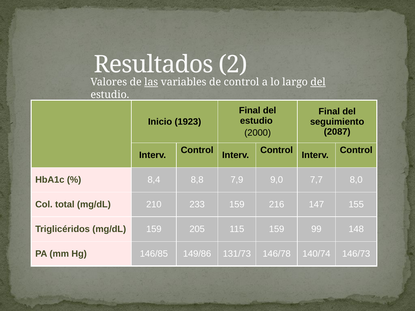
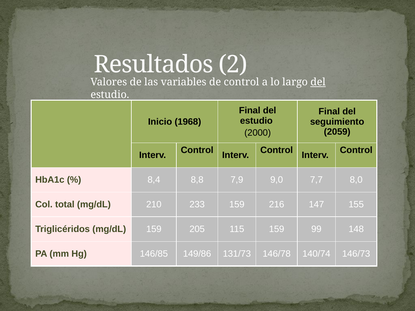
las underline: present -> none
1923: 1923 -> 1968
2087: 2087 -> 2059
